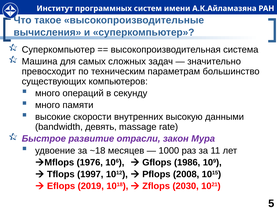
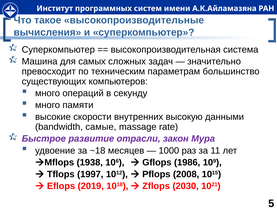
девять: девять -> самые
1976: 1976 -> 1938
